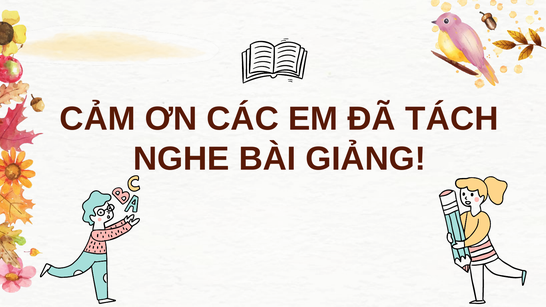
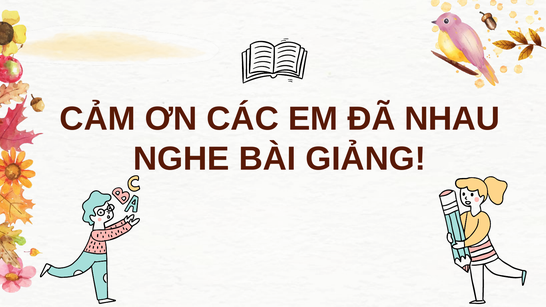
TÁCH: TÁCH -> NHAU
